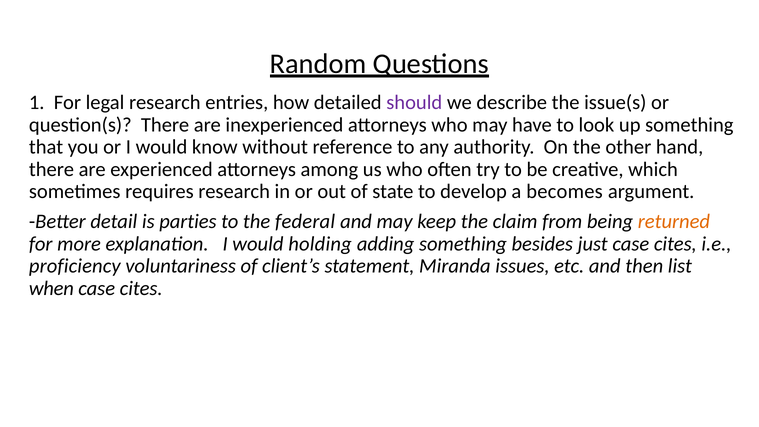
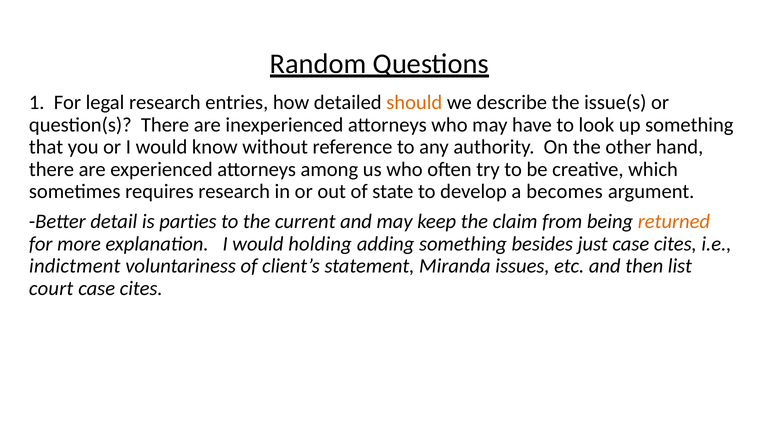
should colour: purple -> orange
federal: federal -> current
proficiency: proficiency -> indictment
when: when -> court
